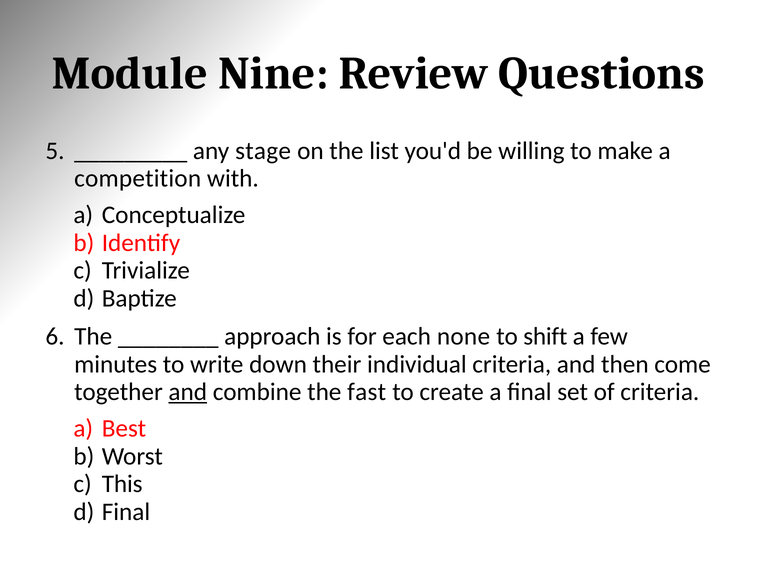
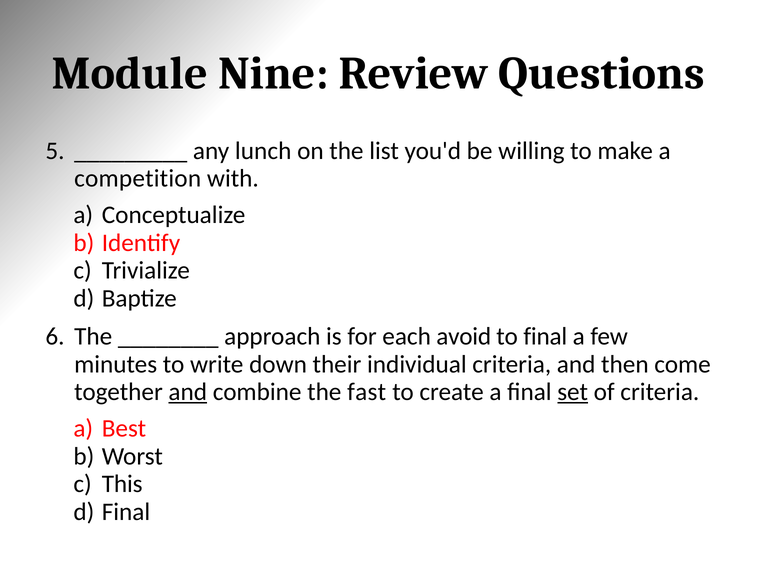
stage: stage -> lunch
none: none -> avoid
to shift: shift -> final
set underline: none -> present
